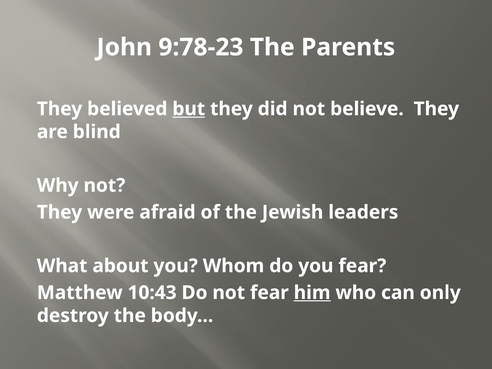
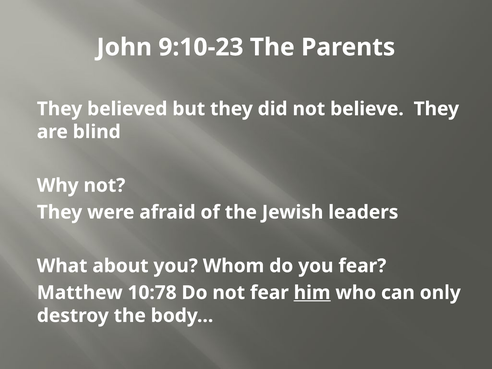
9:78-23: 9:78-23 -> 9:10-23
but underline: present -> none
10:43: 10:43 -> 10:78
